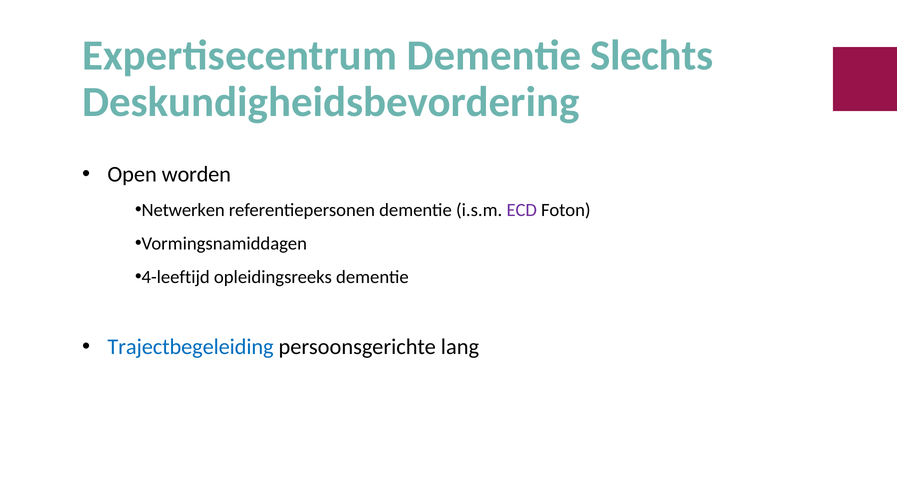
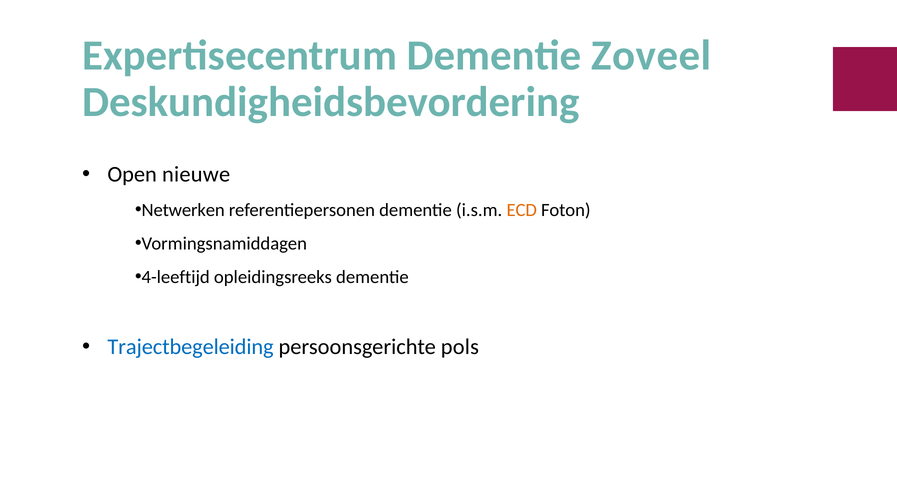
Slechts: Slechts -> Zoveel
worden: worden -> nieuwe
ECD colour: purple -> orange
lang: lang -> pols
